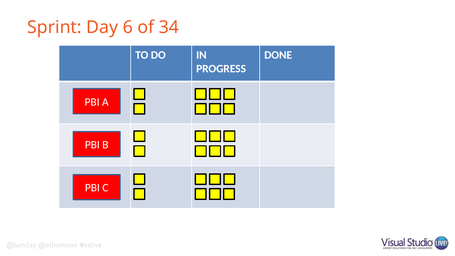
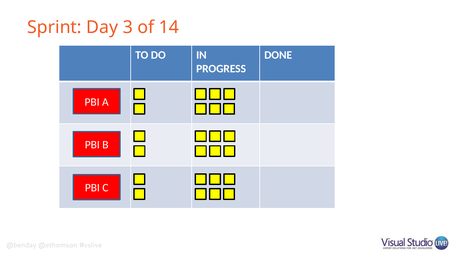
6: 6 -> 3
34: 34 -> 14
